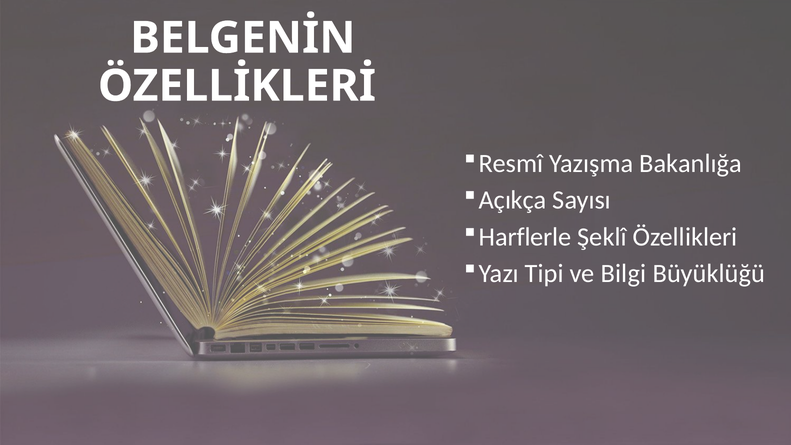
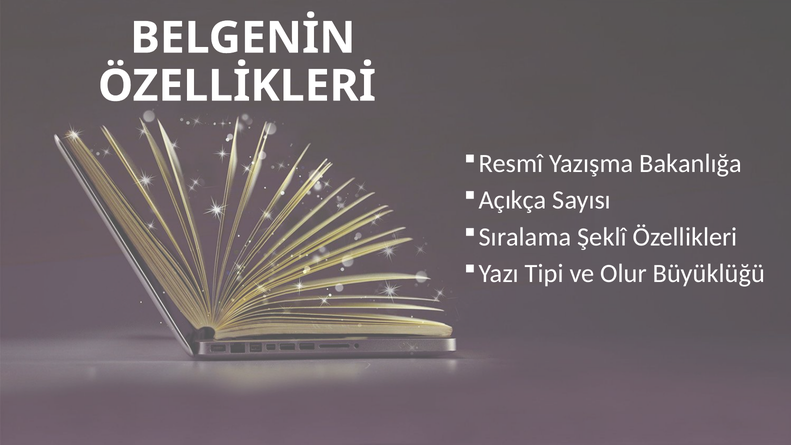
Harflerle: Harflerle -> Sıralama
Bilgi: Bilgi -> Olur
